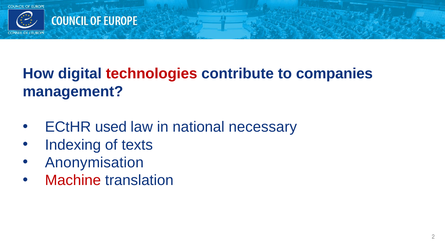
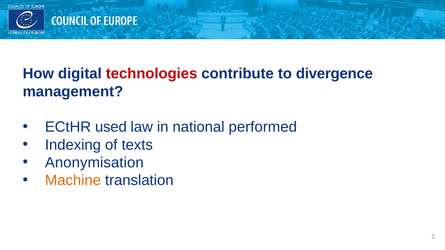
companies: companies -> divergence
necessary: necessary -> performed
Machine colour: red -> orange
